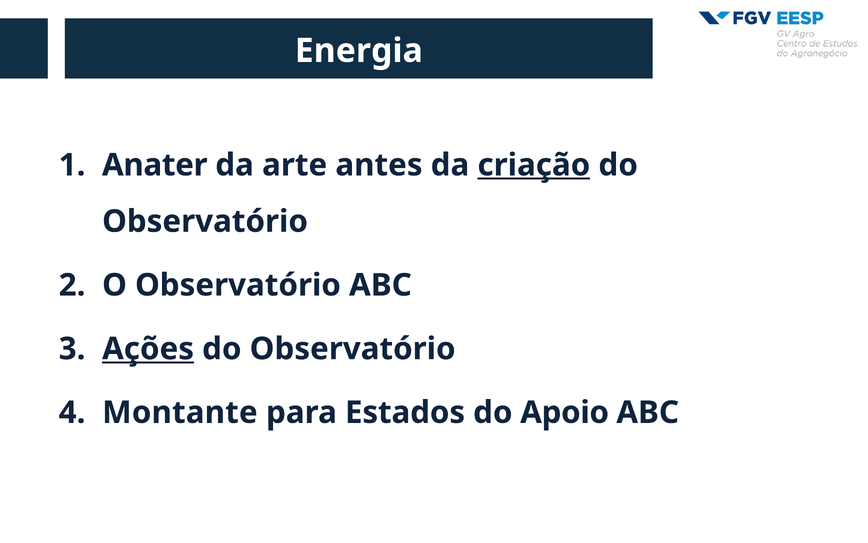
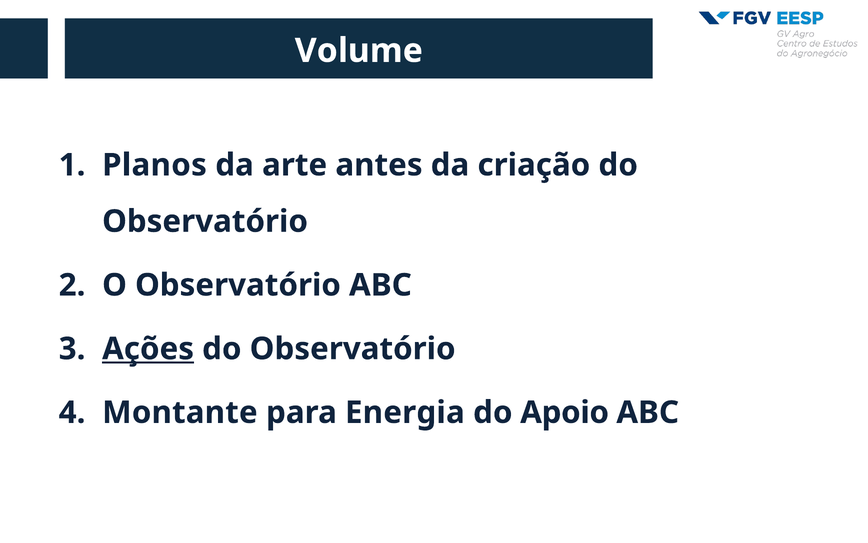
Energia: Energia -> Volume
Anater: Anater -> Planos
criação underline: present -> none
Estados: Estados -> Energia
